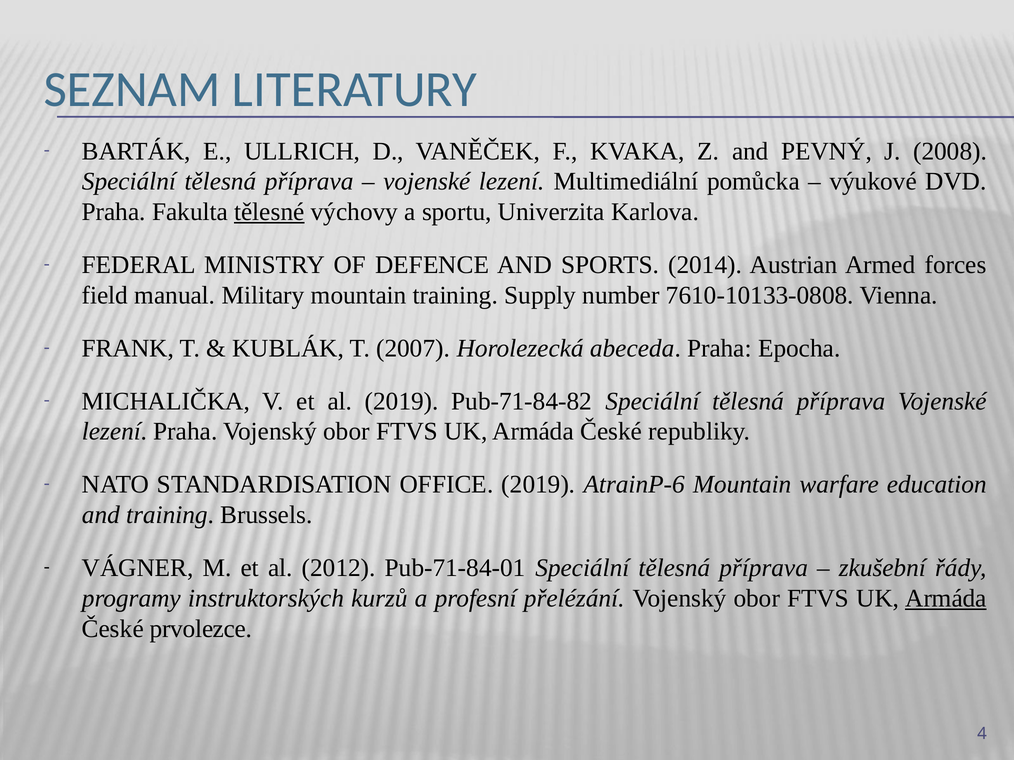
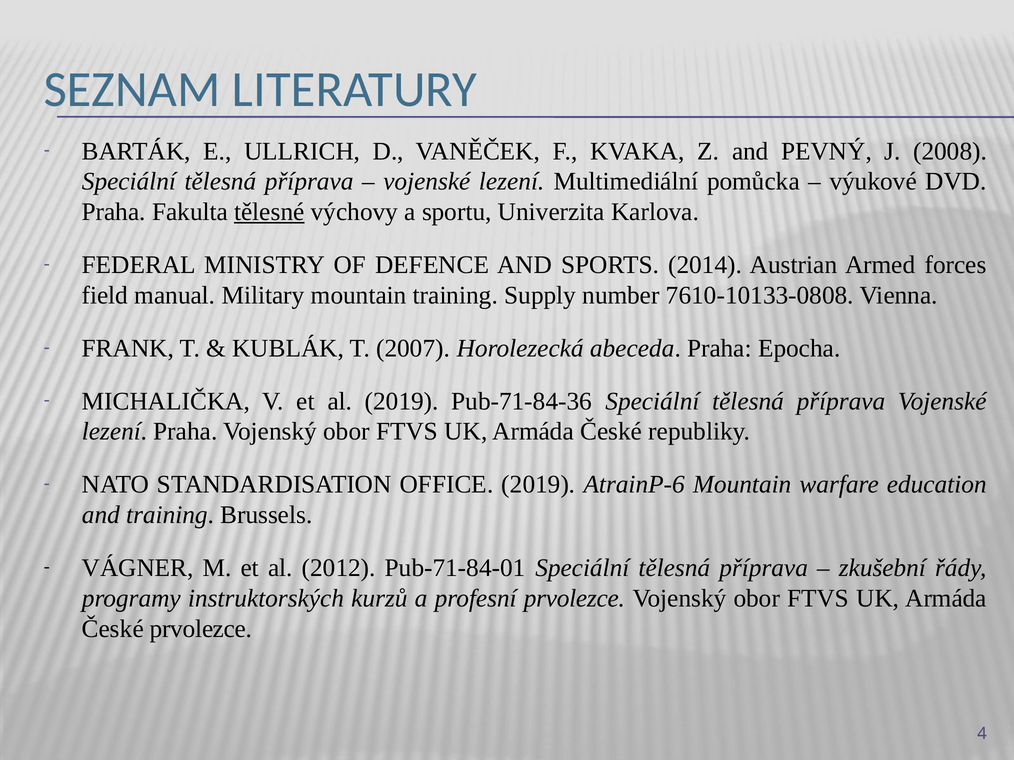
Pub-71-84-82: Pub-71-84-82 -> Pub-71-84-36
profesní přelézání: přelézání -> prvolezce
Armáda at (946, 599) underline: present -> none
